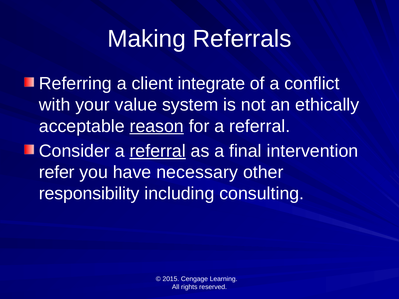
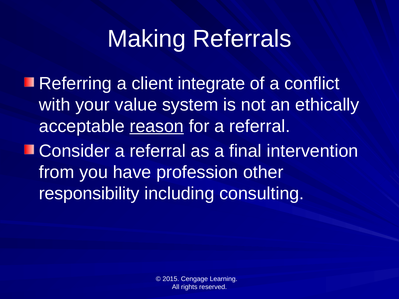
referral at (158, 151) underline: present -> none
refer: refer -> from
necessary: necessary -> profession
